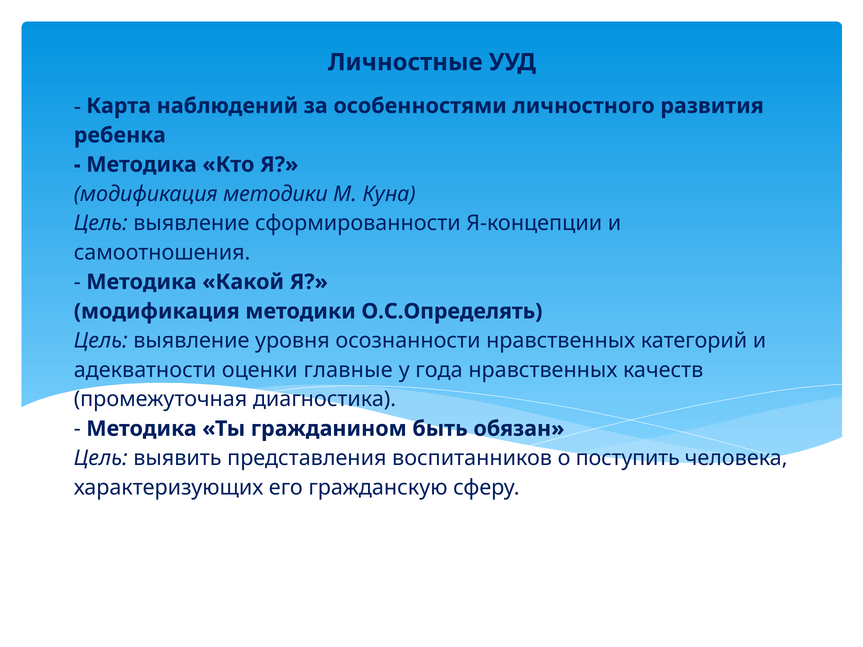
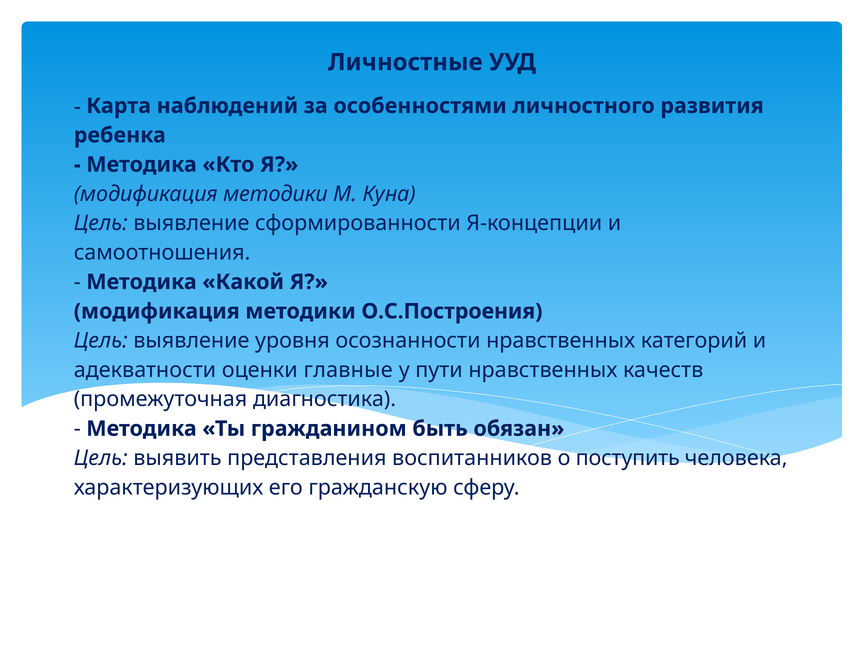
О.С.Определять: О.С.Определять -> О.С.Построения
года: года -> пути
